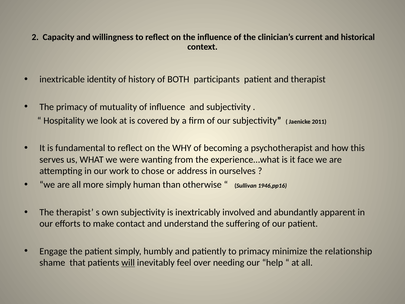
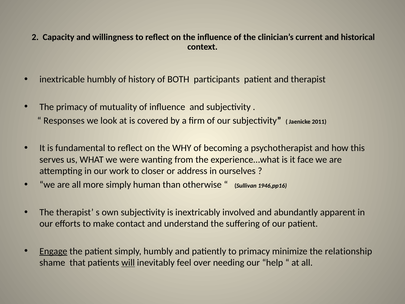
inextricable identity: identity -> humbly
Hospitality: Hospitality -> Responses
chose: chose -> closer
Engage underline: none -> present
